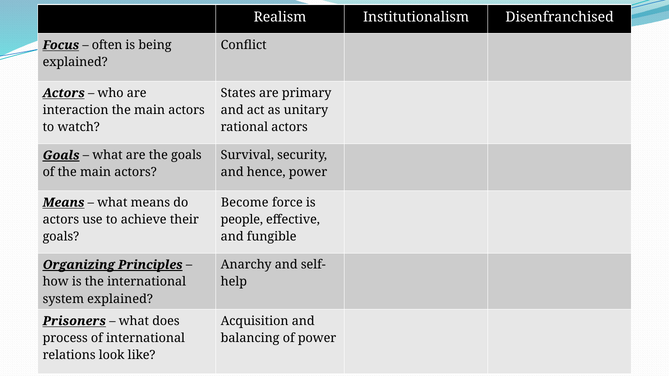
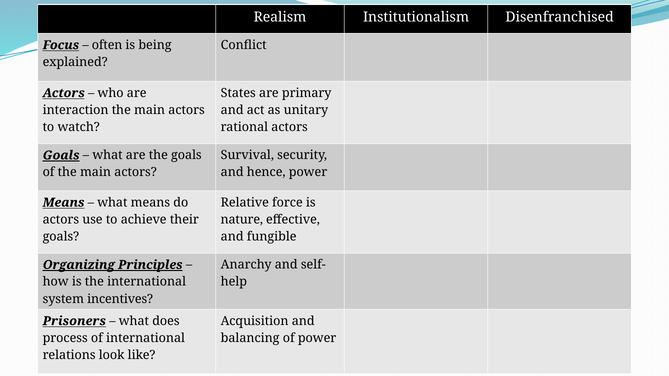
Become: Become -> Relative
people: people -> nature
system explained: explained -> incentives
